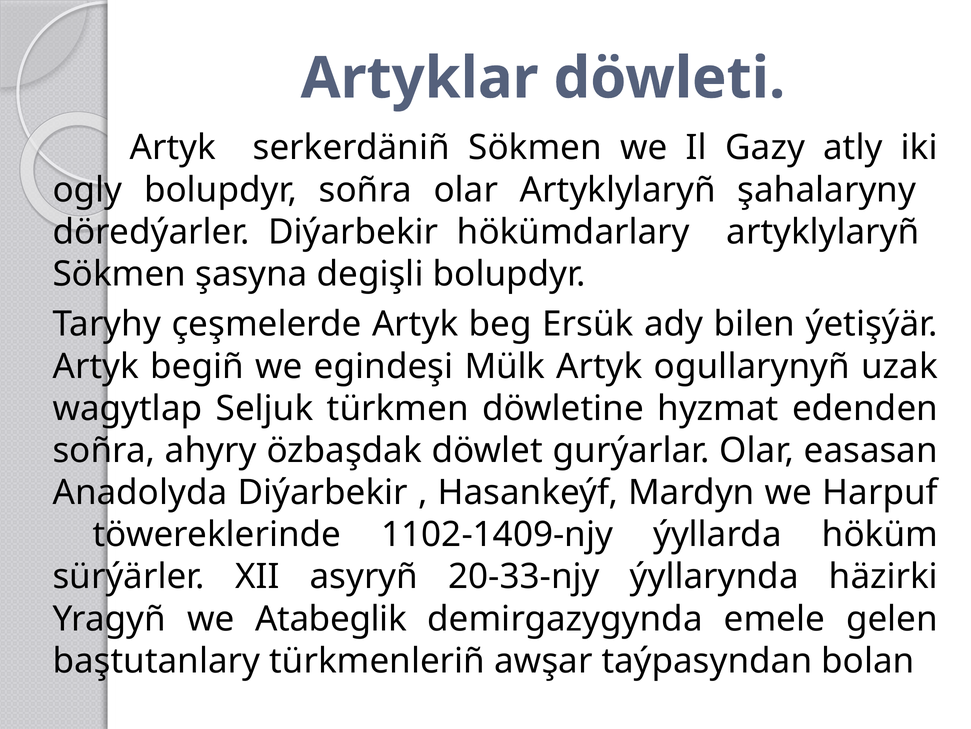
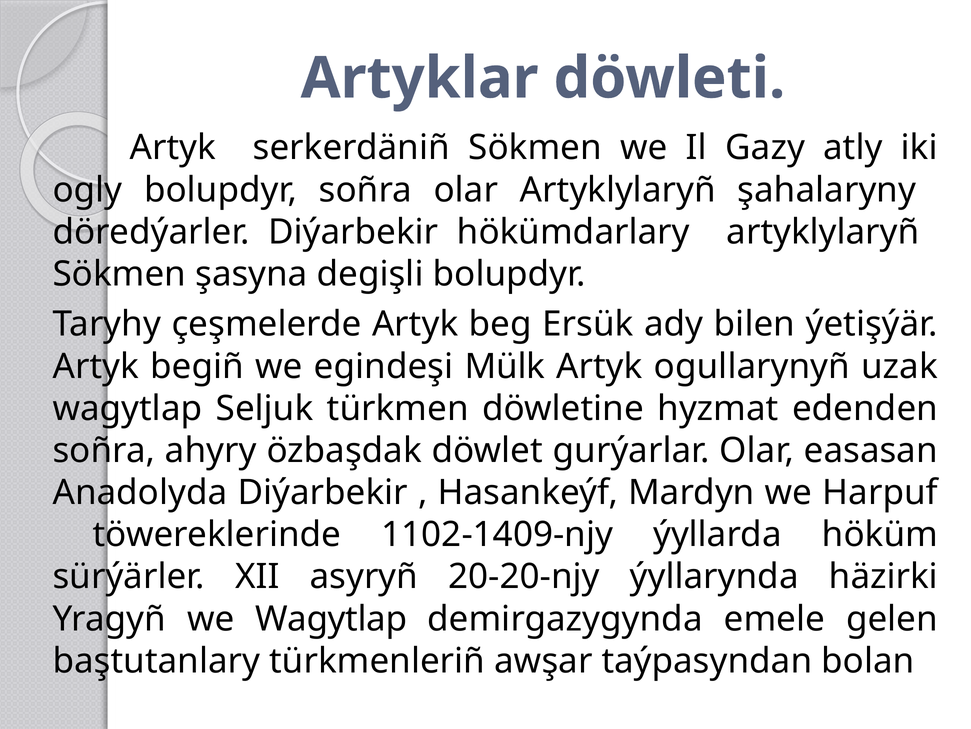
20-33-njy: 20-33-njy -> 20-20-njy
we Atabeglik: Atabeglik -> Wagytlap
